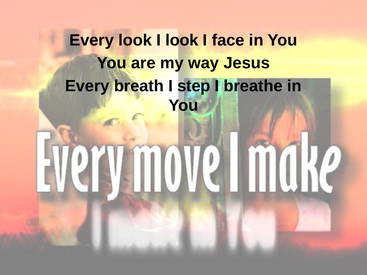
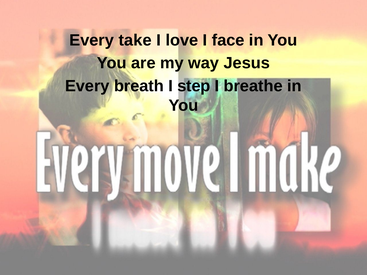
Every look: look -> take
I look: look -> love
